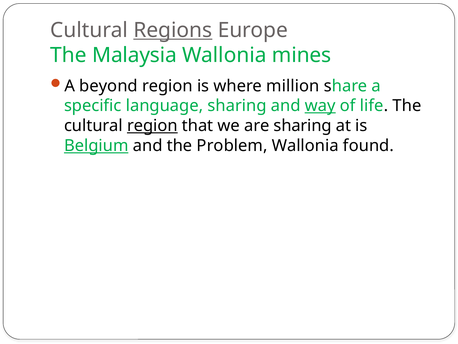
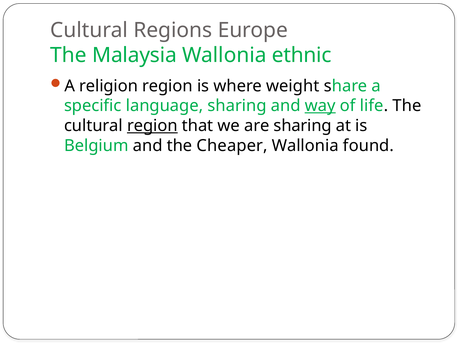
Regions underline: present -> none
mines: mines -> ethnic
beyond: beyond -> religion
million: million -> weight
Belgium underline: present -> none
Problem: Problem -> Cheaper
